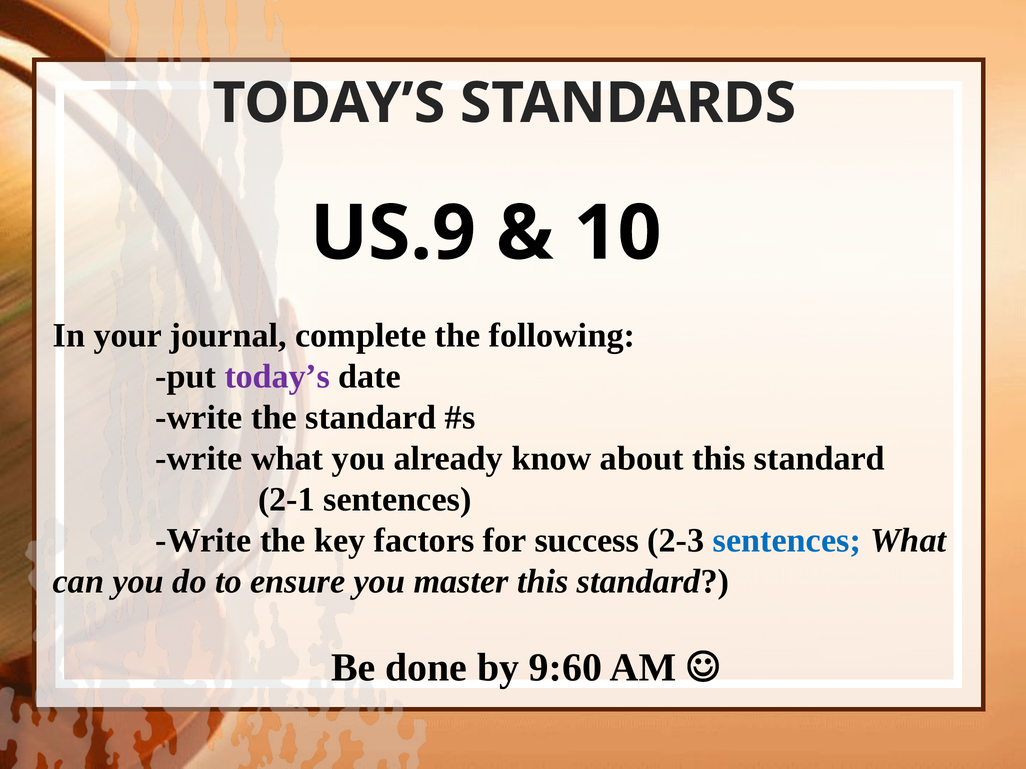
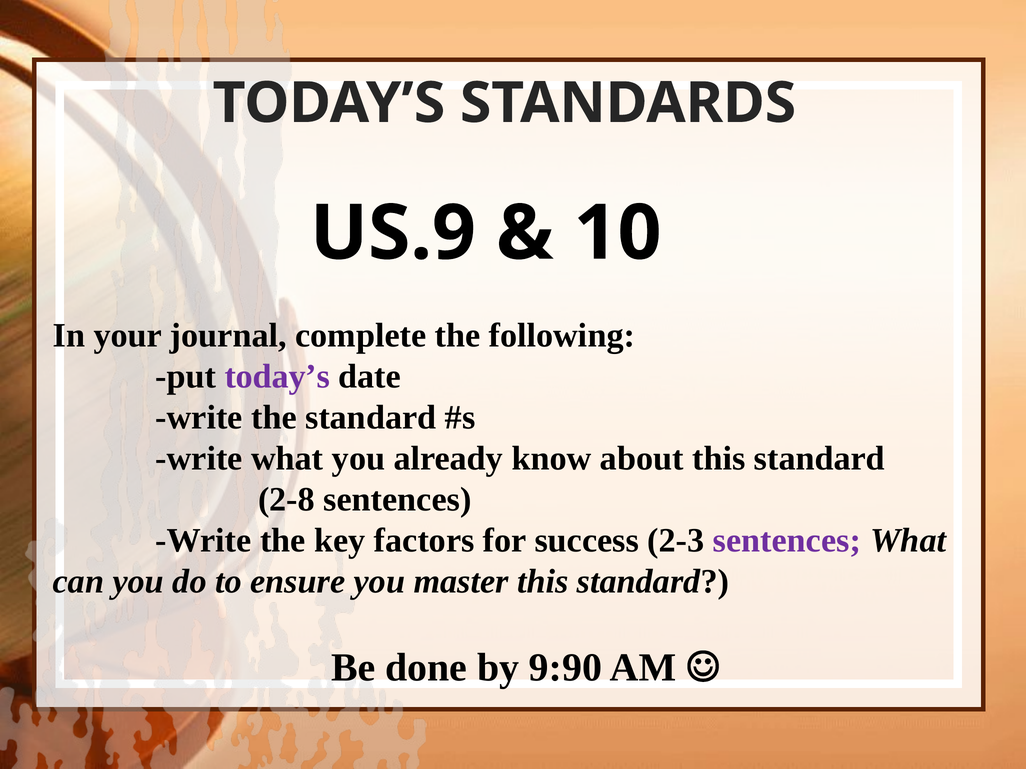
2-1: 2-1 -> 2-8
sentences at (787, 541) colour: blue -> purple
9:60: 9:60 -> 9:90
